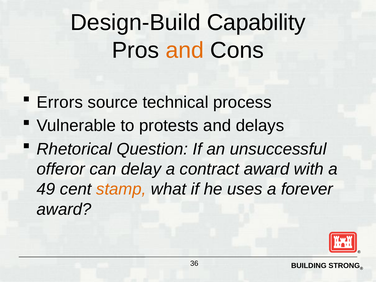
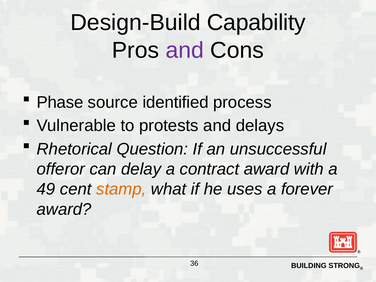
and at (185, 50) colour: orange -> purple
Errors: Errors -> Phase
technical: technical -> identified
